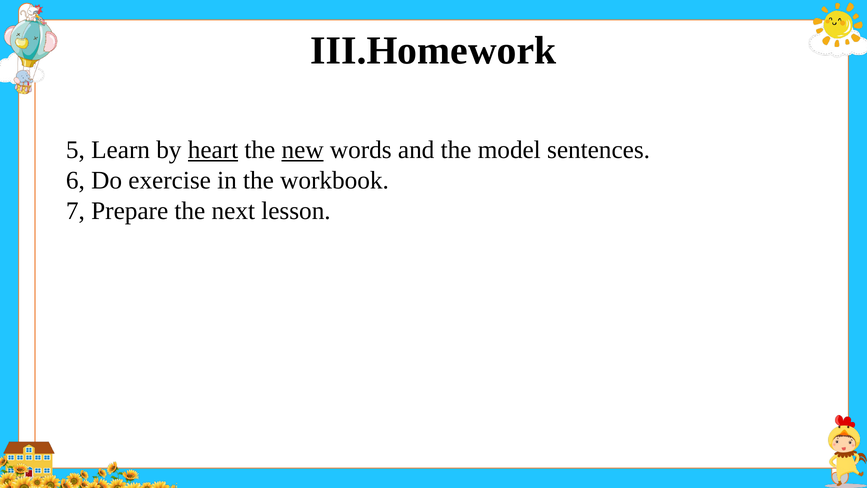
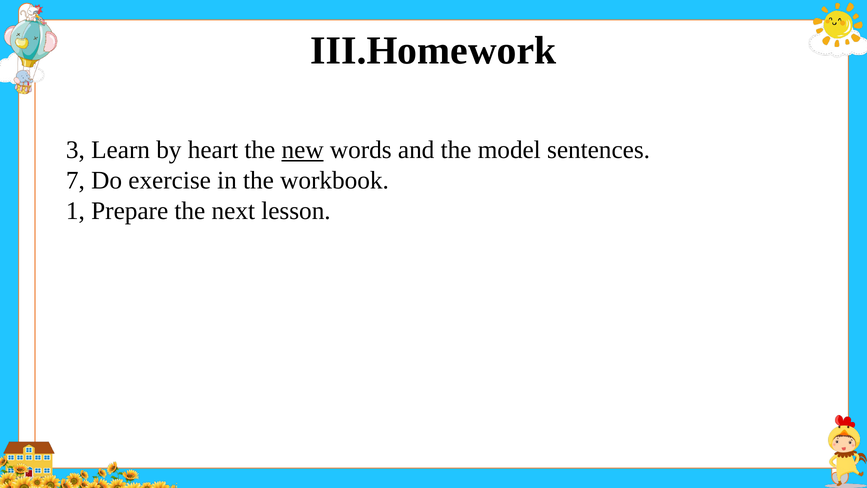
5: 5 -> 3
heart underline: present -> none
6: 6 -> 7
7: 7 -> 1
